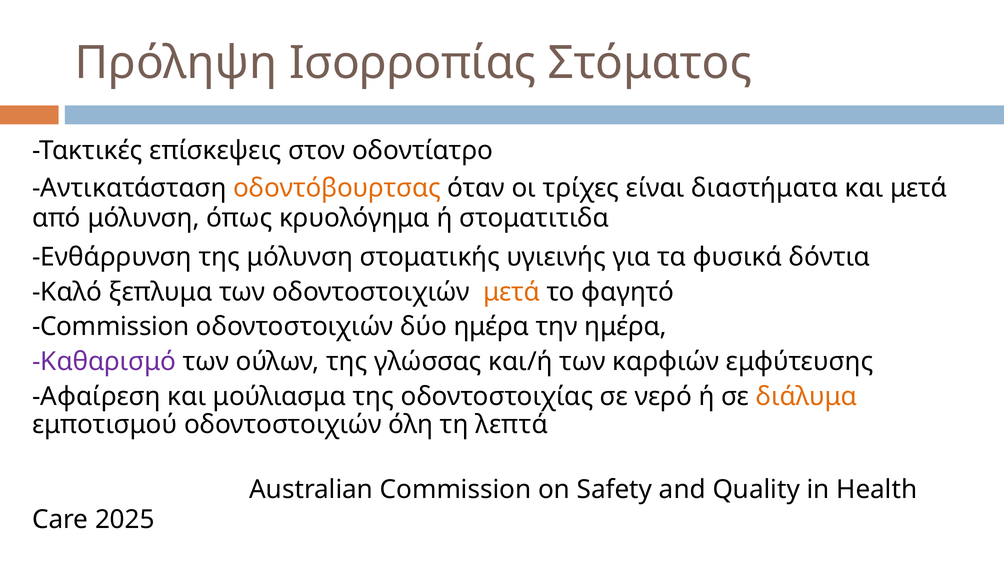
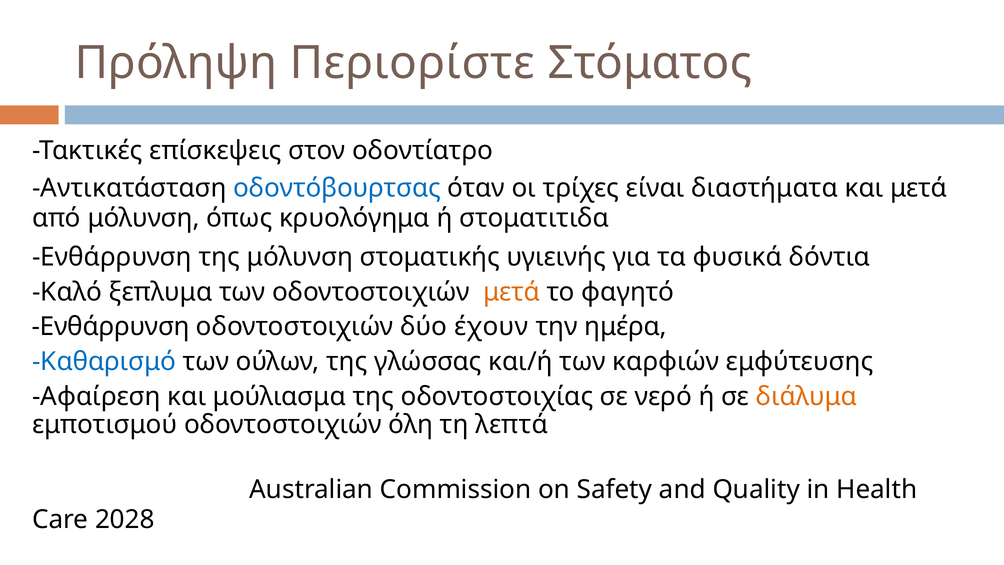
Ισορροπίας: Ισορροπίας -> Περιορίστε
οδοντόβουρτσας colour: orange -> blue
Commission at (111, 327): Commission -> Ενθάρρυνση
δύο ημέρα: ημέρα -> έχουν
Καθαρισμό colour: purple -> blue
2025: 2025 -> 2028
